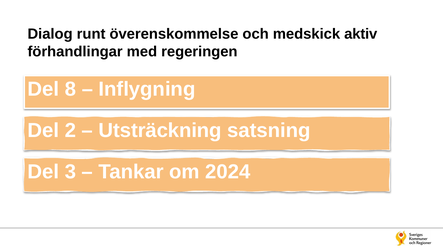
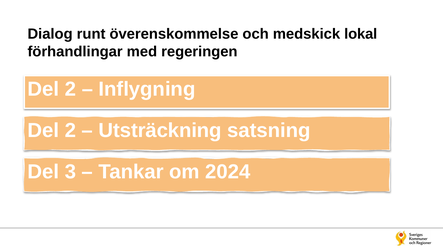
aktiv: aktiv -> lokal
8 at (70, 89): 8 -> 2
